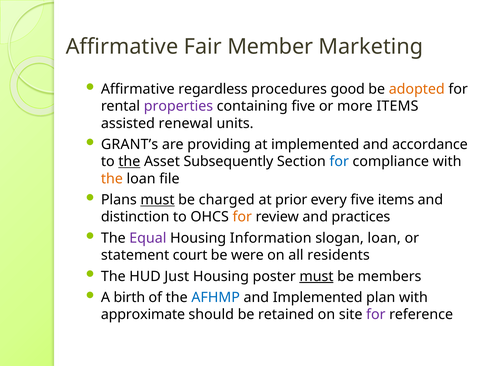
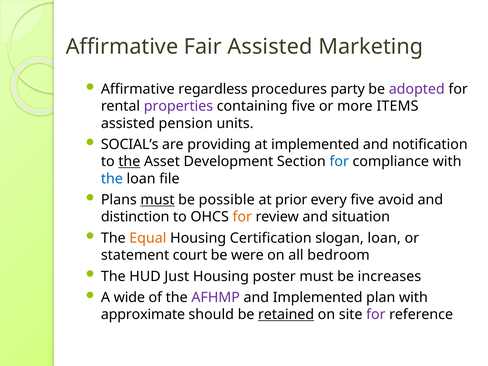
Fair Member: Member -> Assisted
good: good -> party
adopted colour: orange -> purple
renewal: renewal -> pension
GRANT’s: GRANT’s -> SOCIAL’s
accordance: accordance -> notification
Subsequently: Subsequently -> Development
the at (112, 179) colour: orange -> blue
charged: charged -> possible
five items: items -> avoid
practices: practices -> situation
Equal colour: purple -> orange
Information: Information -> Certification
residents: residents -> bedroom
must at (316, 276) underline: present -> none
members: members -> increases
birth: birth -> wide
AFHMP colour: blue -> purple
retained underline: none -> present
